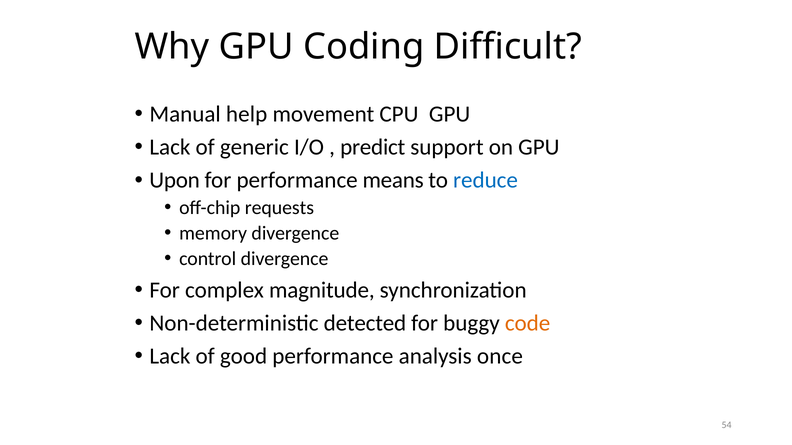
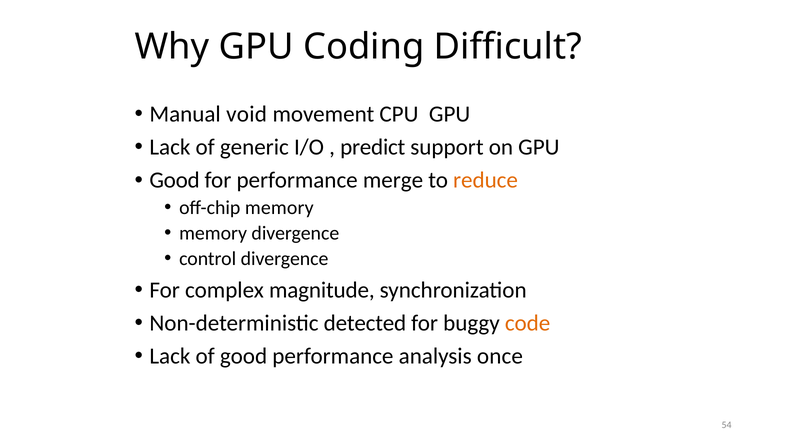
help: help -> void
Upon at (175, 181): Upon -> Good
means: means -> merge
reduce colour: blue -> orange
off-chip requests: requests -> memory
